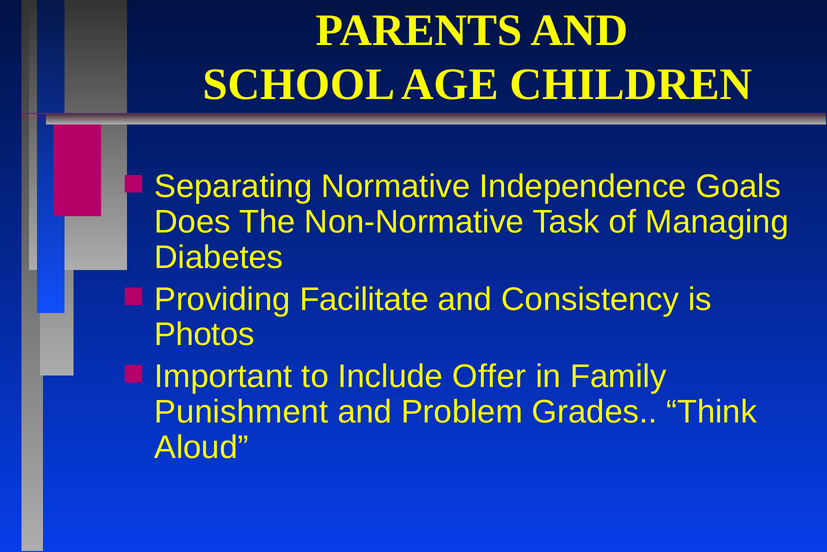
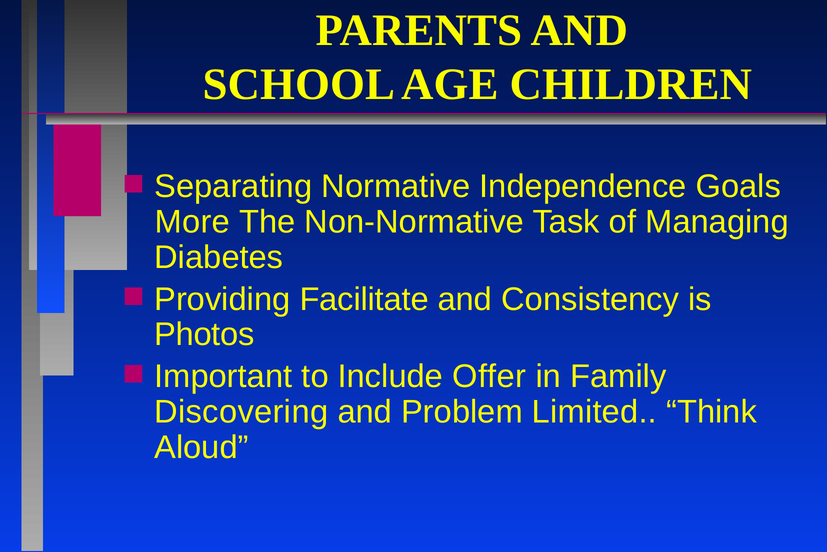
Does: Does -> More
Punishment: Punishment -> Discovering
Grades: Grades -> Limited
